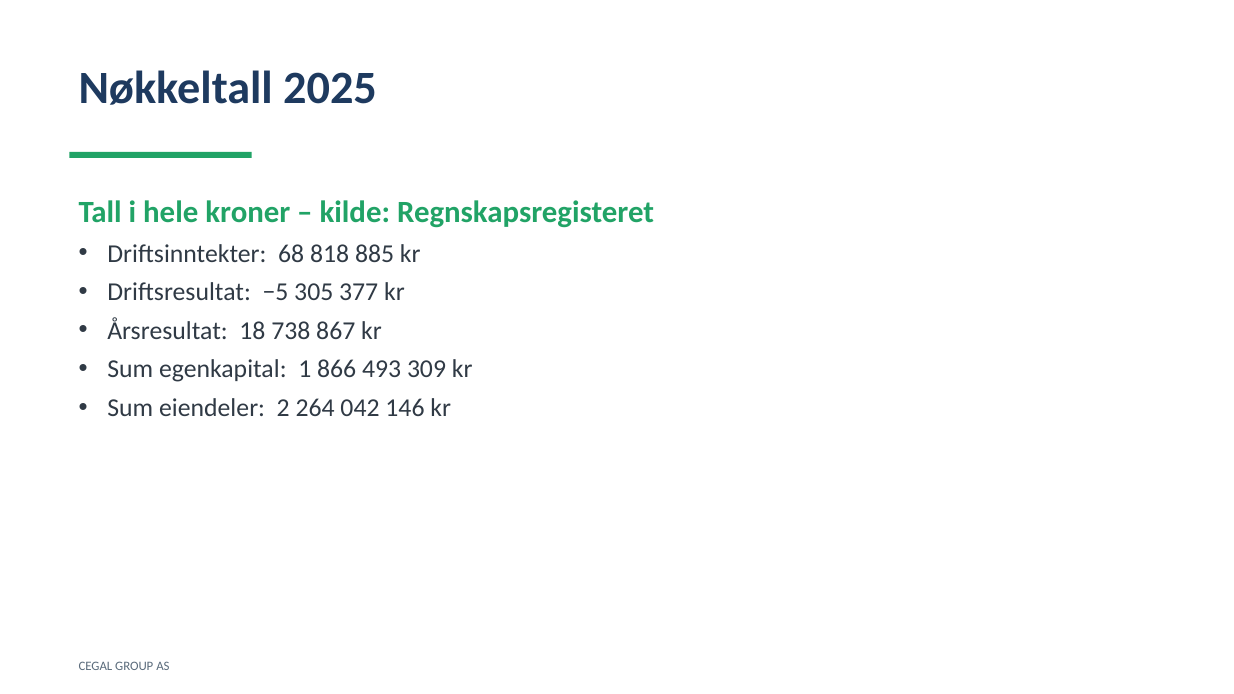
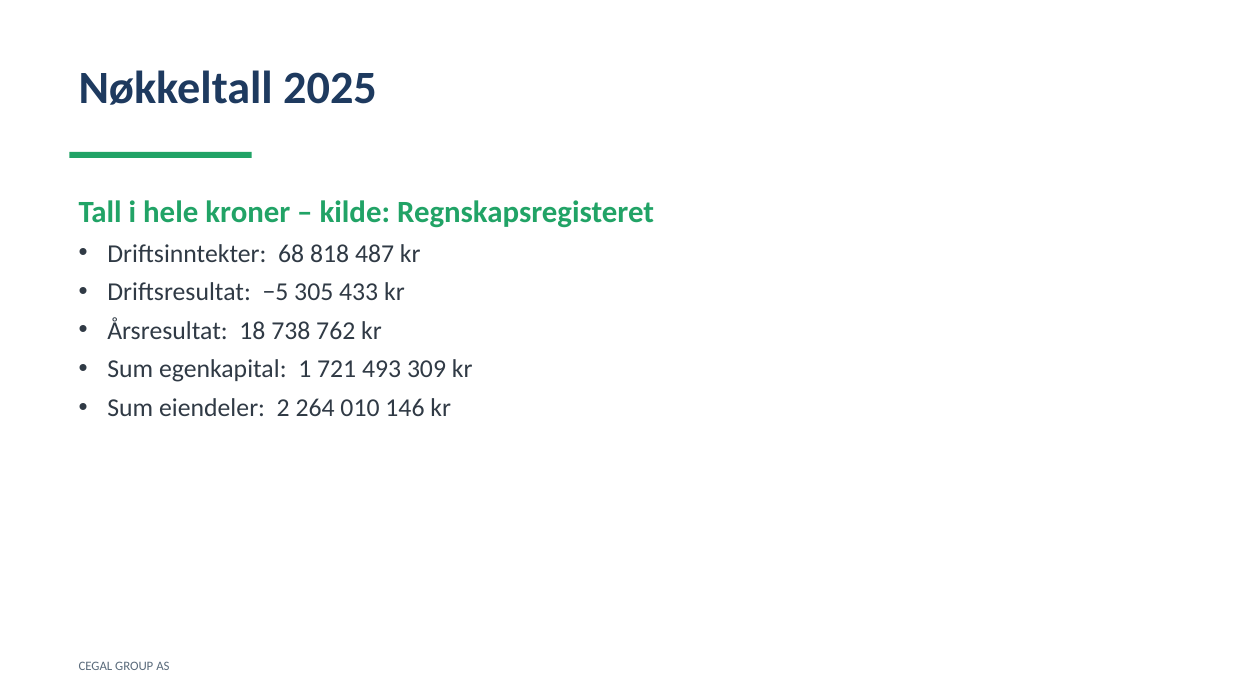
885: 885 -> 487
377: 377 -> 433
867: 867 -> 762
866: 866 -> 721
042: 042 -> 010
